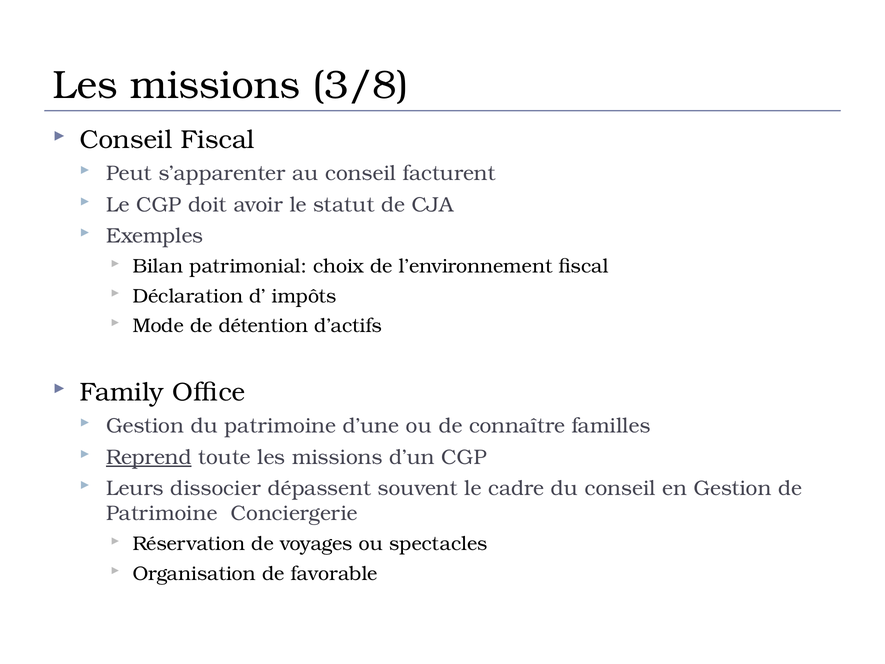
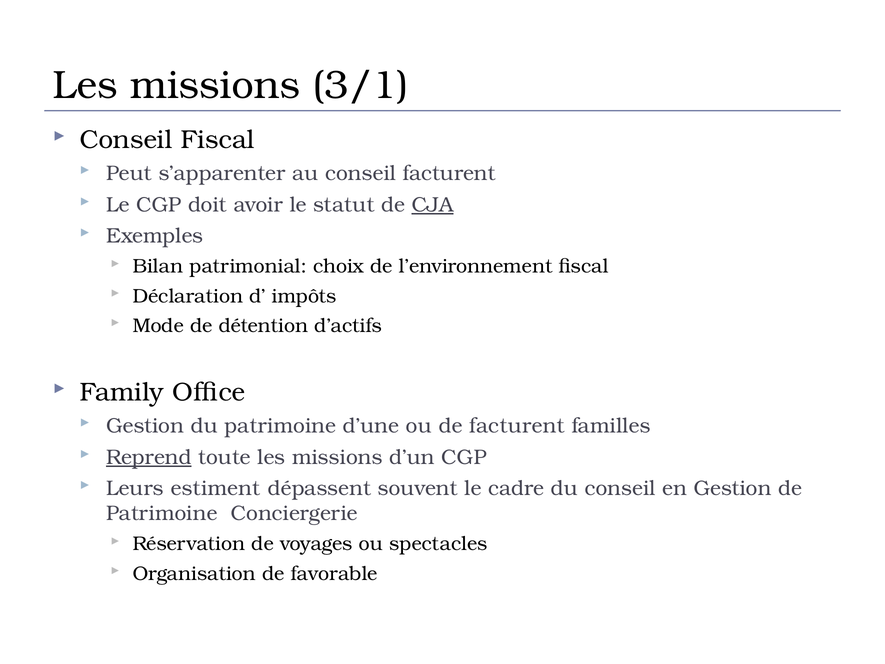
3/8: 3/8 -> 3/1
CJA underline: none -> present
de connaître: connaître -> facturent
dissocier: dissocier -> estiment
